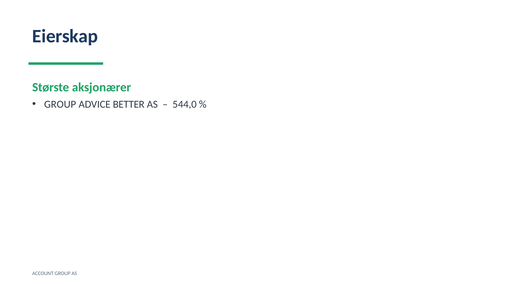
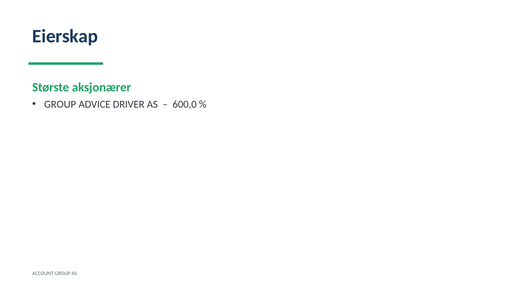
BETTER: BETTER -> DRIVER
544,0: 544,0 -> 600,0
